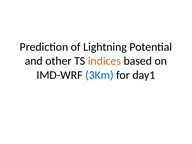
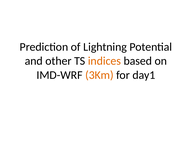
3Km colour: blue -> orange
